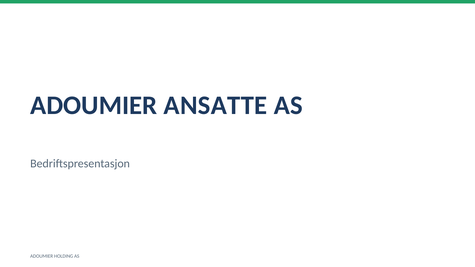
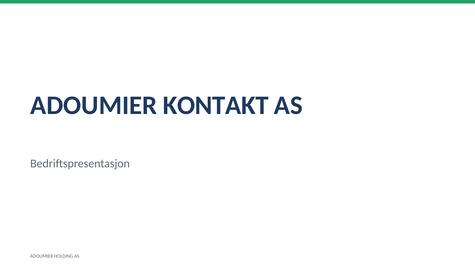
ANSATTE: ANSATTE -> KONTAKT
